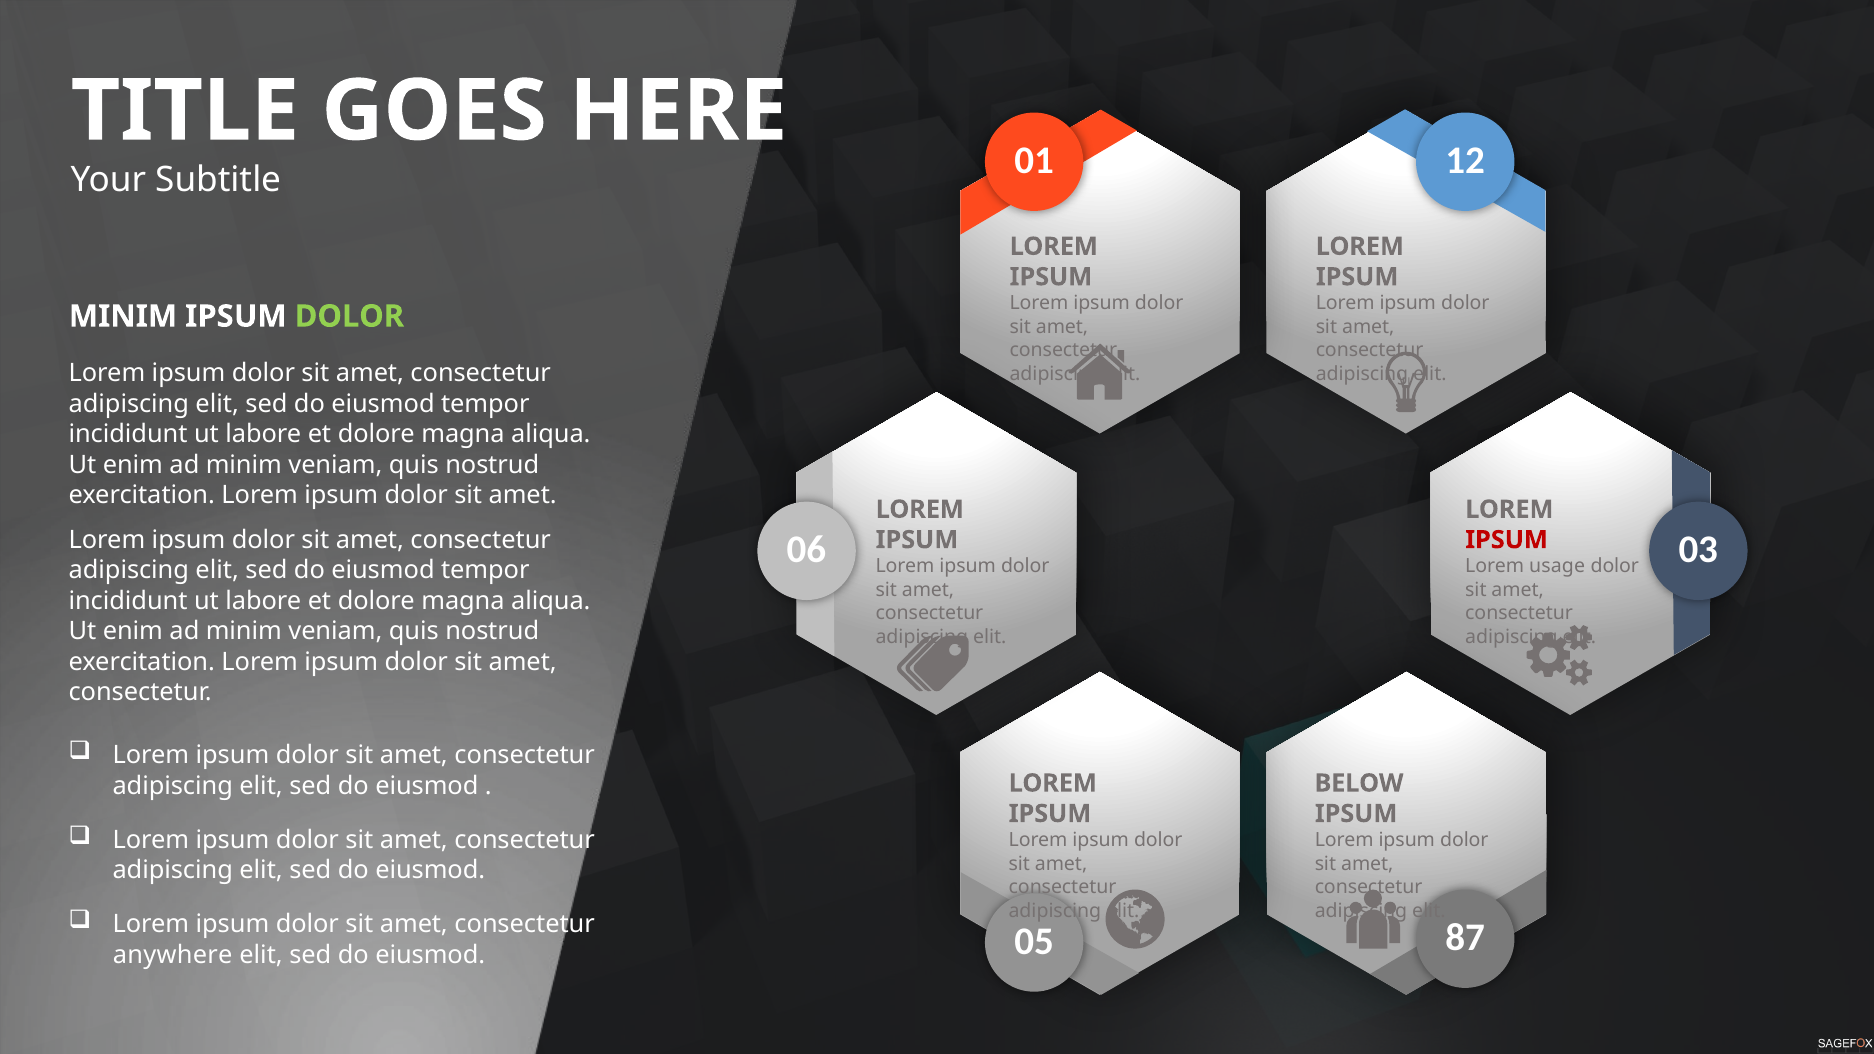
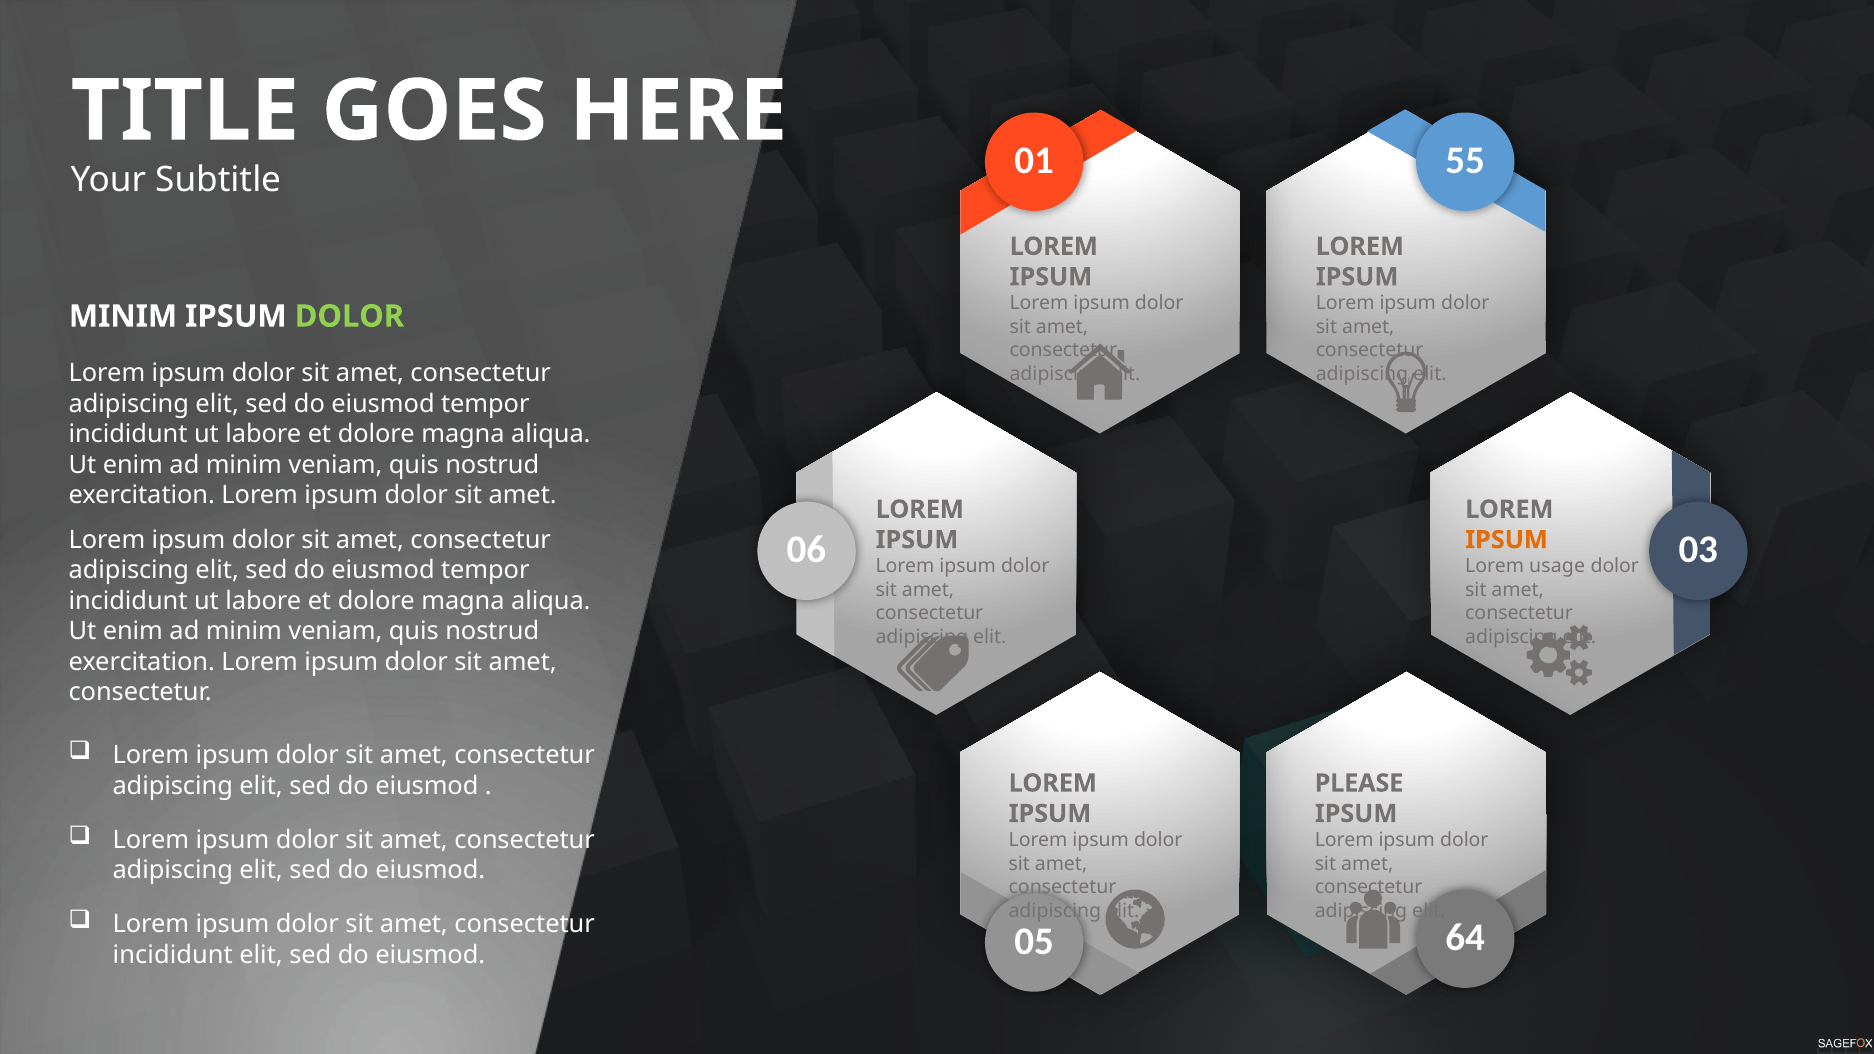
12: 12 -> 55
IPSUM at (1507, 540) colour: red -> orange
BELOW: BELOW -> PLEASE
87: 87 -> 64
anywhere at (173, 955): anywhere -> incididunt
